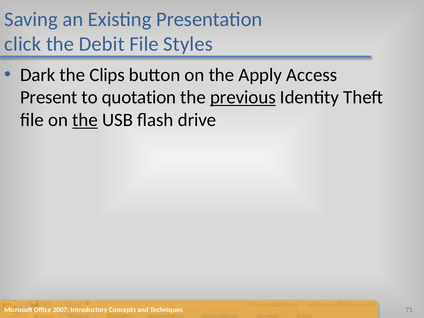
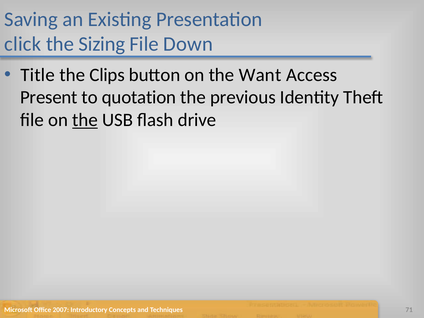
Debit: Debit -> Sizing
Styles: Styles -> Down
Dark: Dark -> Title
Apply: Apply -> Want
previous underline: present -> none
